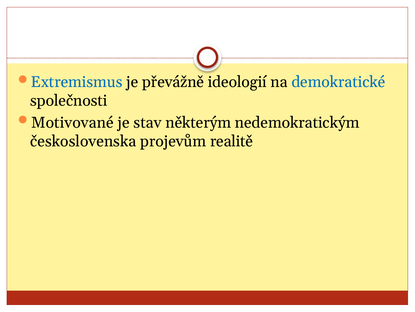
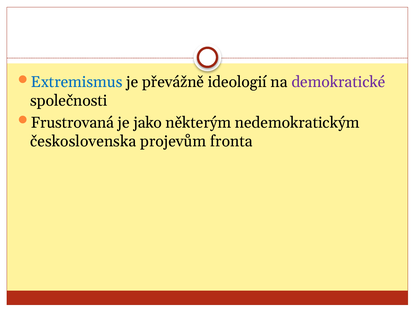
demokratické colour: blue -> purple
Motivované: Motivované -> Frustrovaná
stav: stav -> jako
realitě: realitě -> fronta
